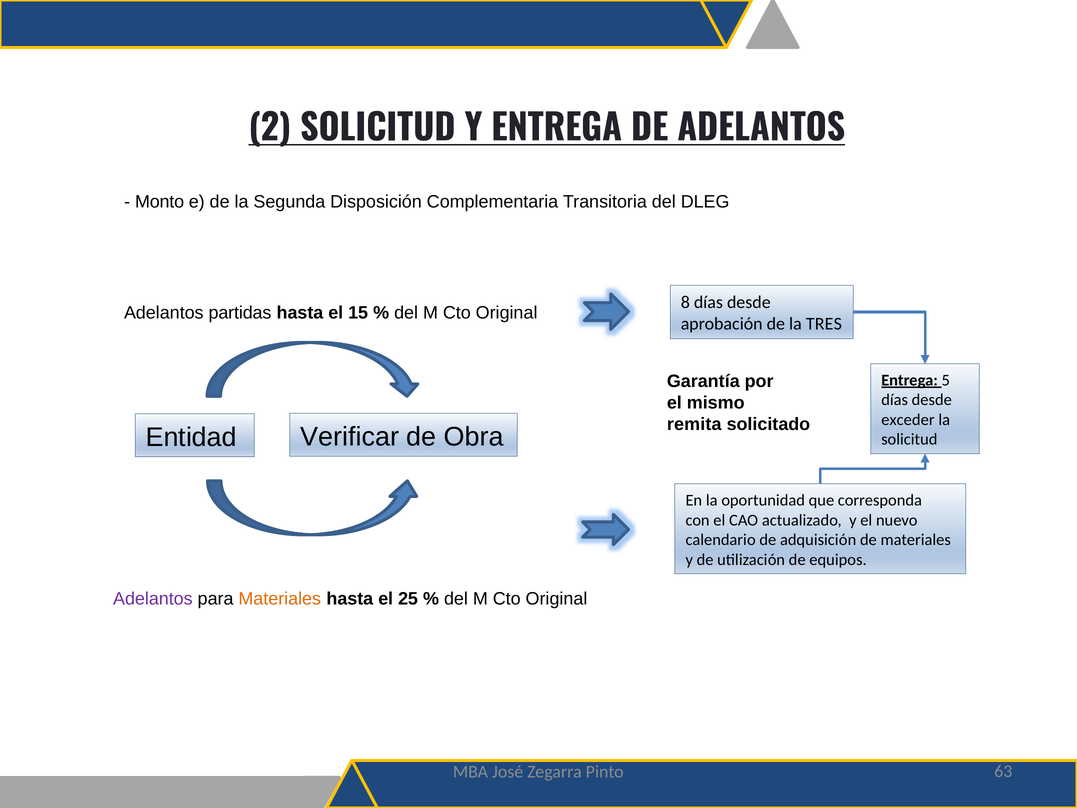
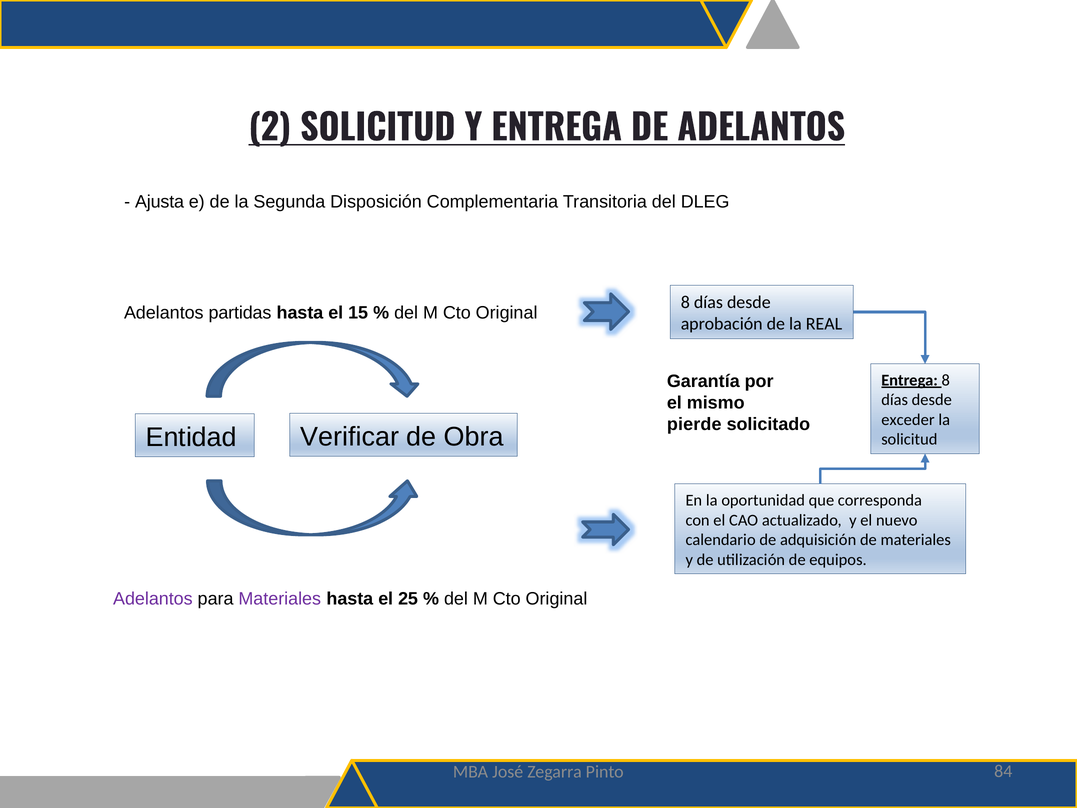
Monto: Monto -> Ajusta
TRES: TRES -> REAL
Entrega 5: 5 -> 8
remita: remita -> pierde
Materiales at (280, 599) colour: orange -> purple
63: 63 -> 84
